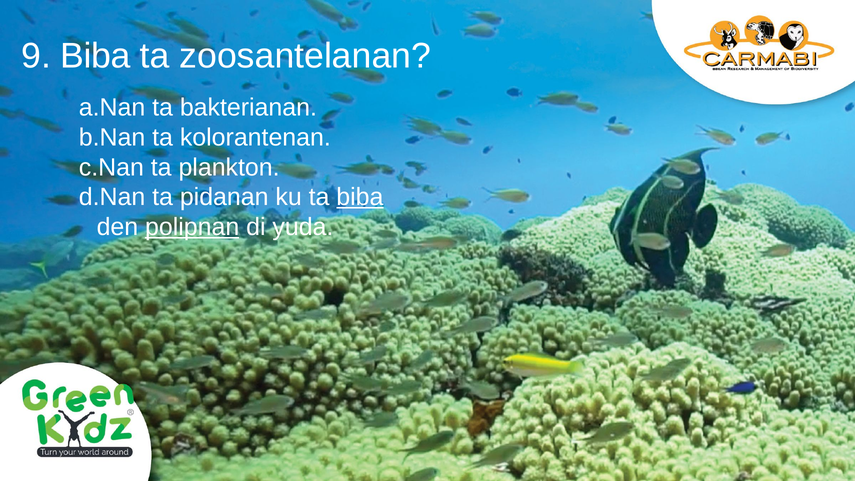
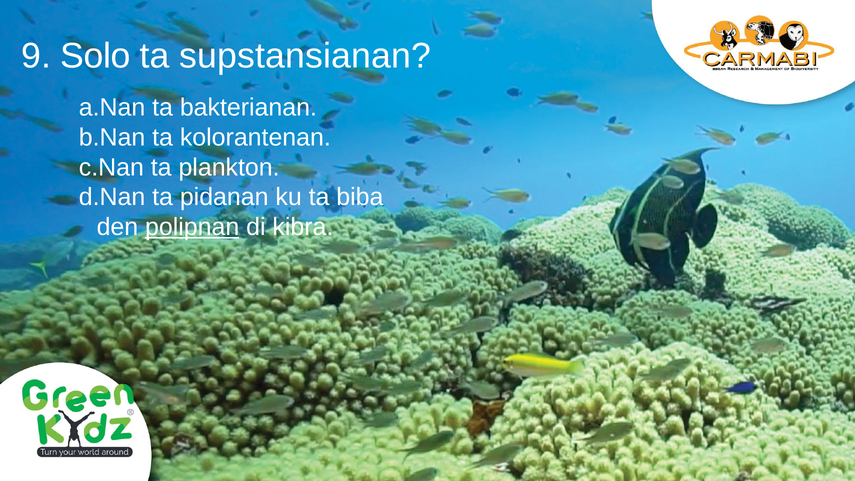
9 Biba: Biba -> Solo
zoosantelanan: zoosantelanan -> supstansianan
biba at (360, 197) underline: present -> none
yuda: yuda -> kibra
